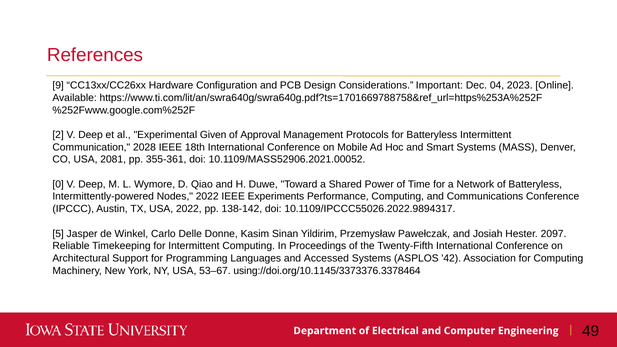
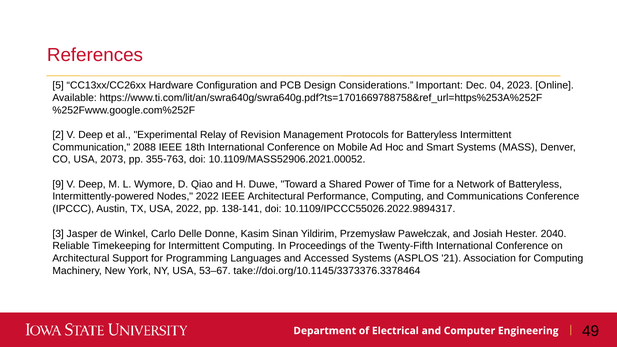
9: 9 -> 5
Given: Given -> Relay
Approval: Approval -> Revision
2028: 2028 -> 2088
2081: 2081 -> 2073
355-361: 355-361 -> 355-763
0: 0 -> 9
IEEE Experiments: Experiments -> Architectural
138-142: 138-142 -> 138-141
5: 5 -> 3
2097: 2097 -> 2040
42: 42 -> 21
using://doi.org/10.1145/3373376.3378464: using://doi.org/10.1145/3373376.3378464 -> take://doi.org/10.1145/3373376.3378464
